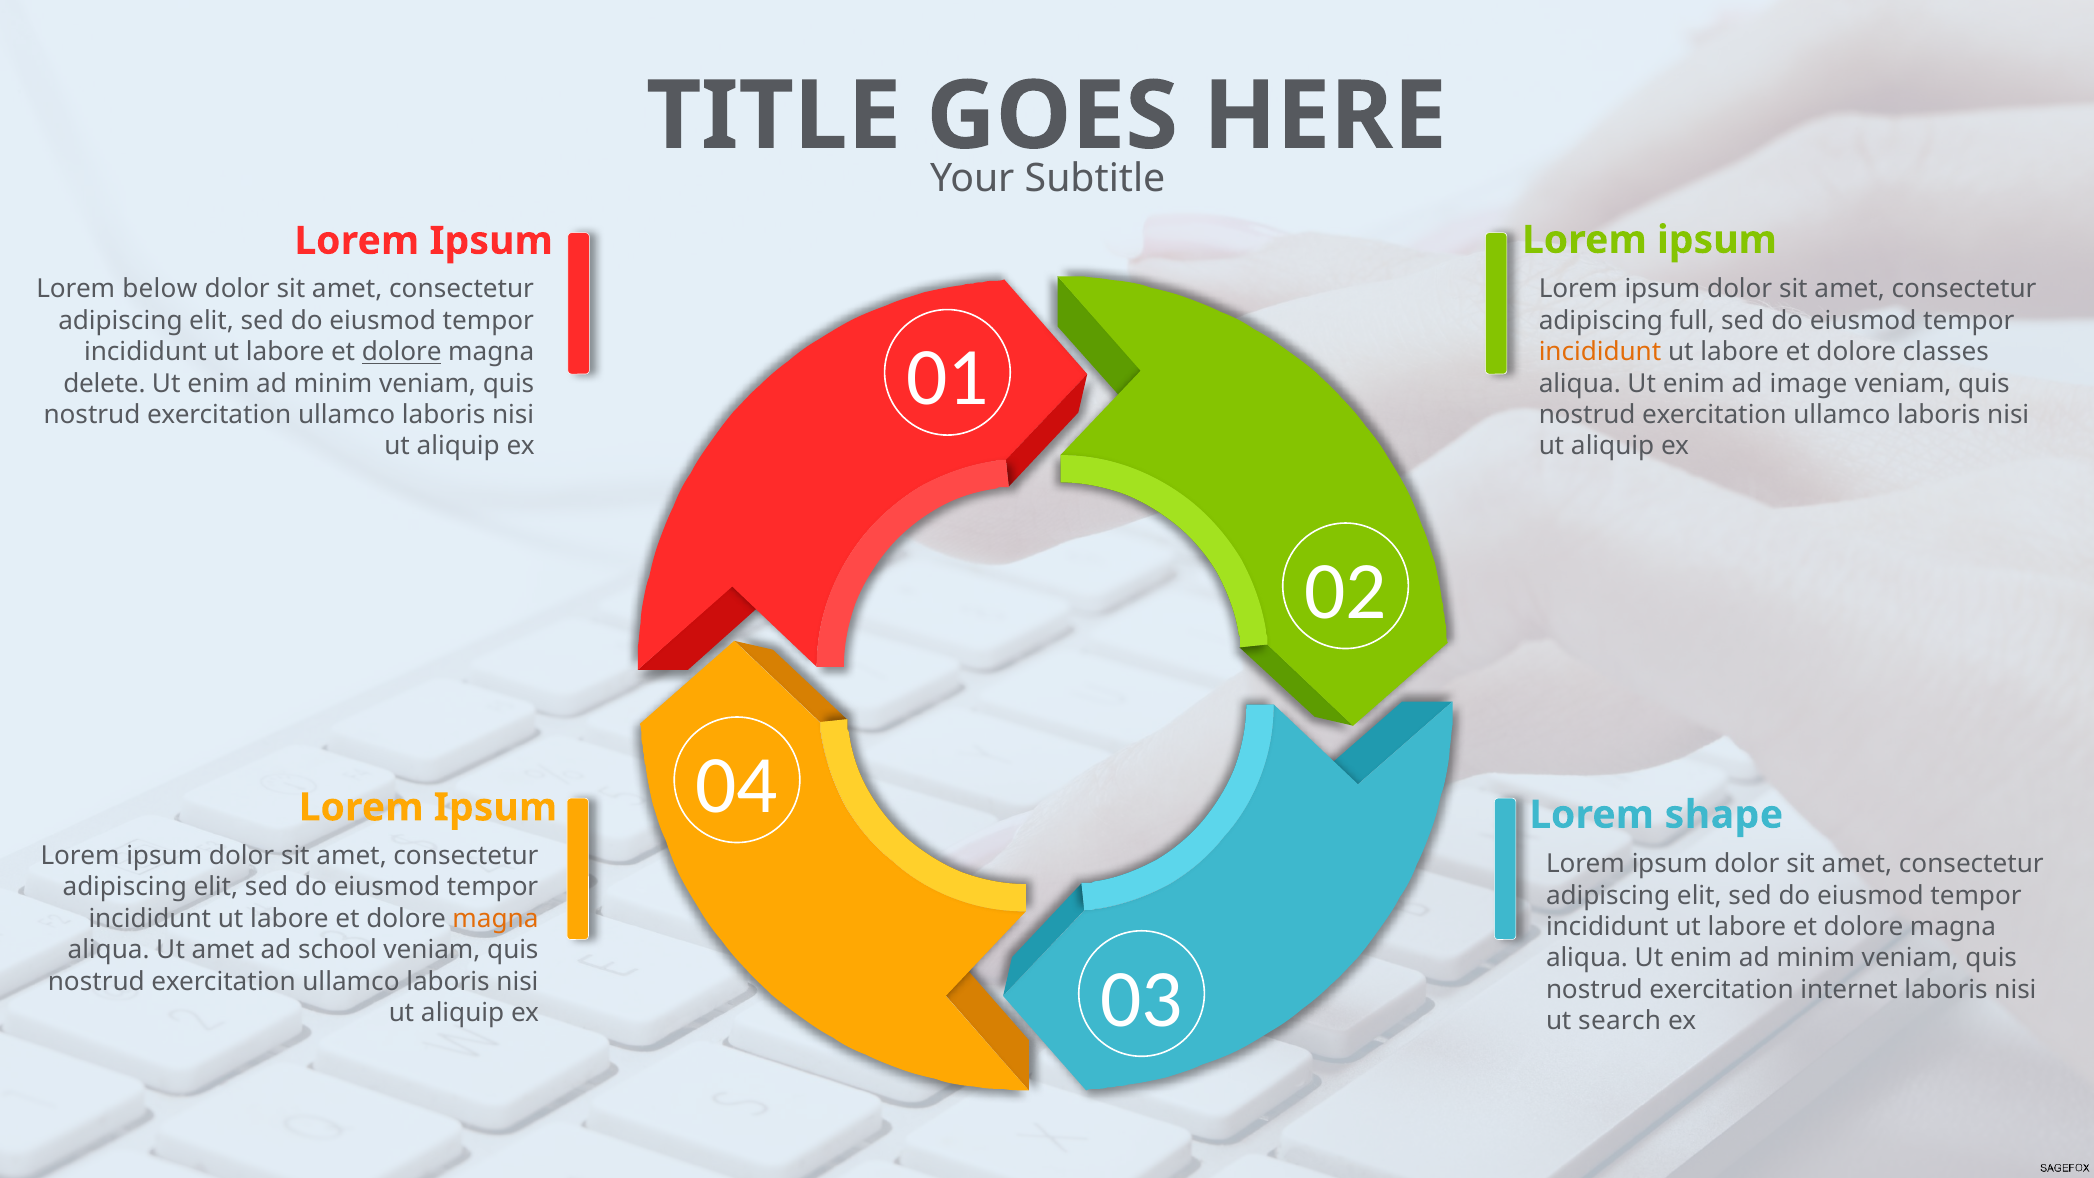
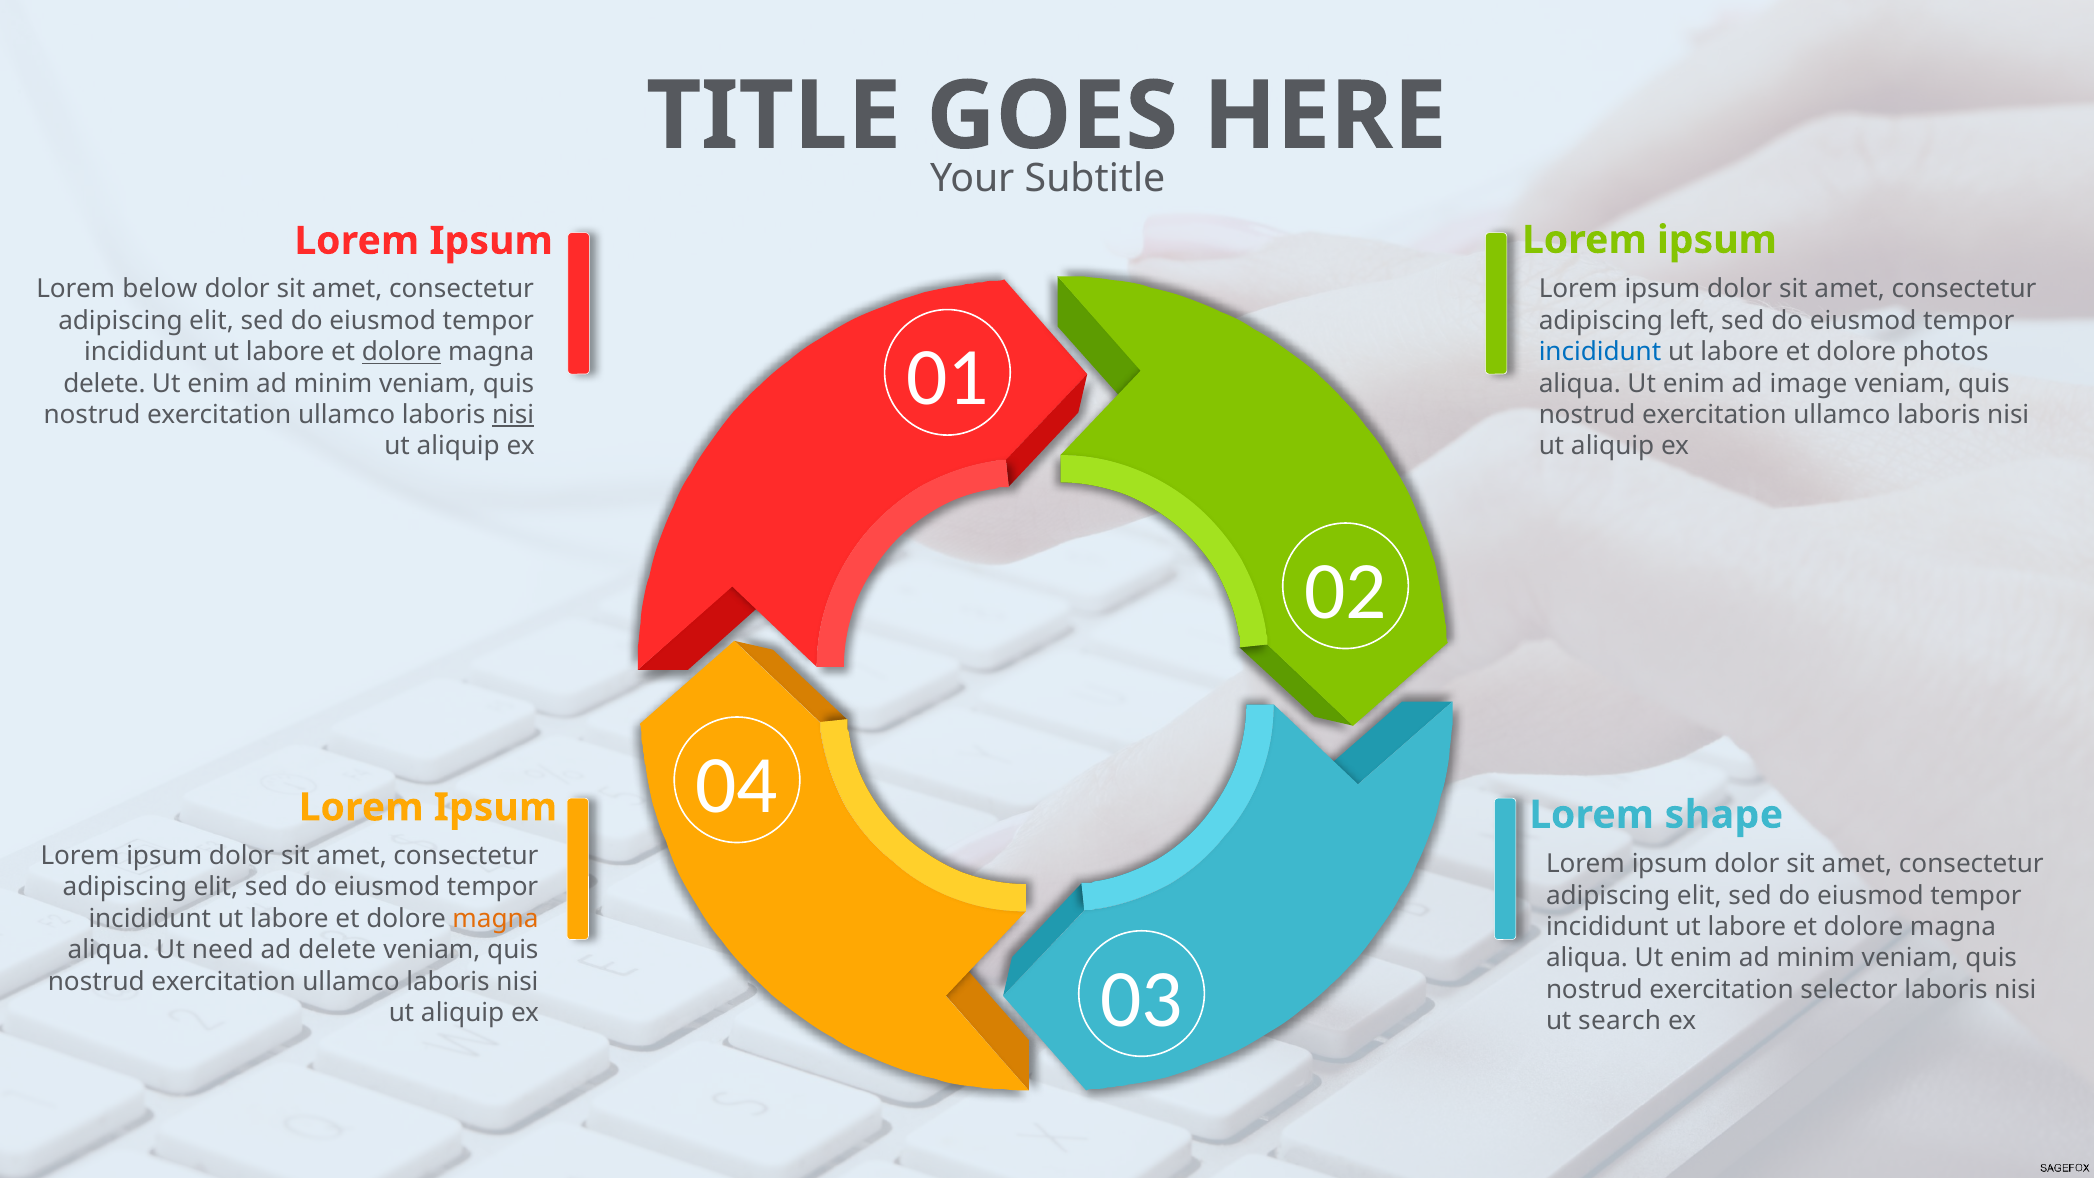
full: full -> left
incididunt at (1600, 352) colour: orange -> blue
classes: classes -> photos
nisi at (513, 415) underline: none -> present
Ut amet: amet -> need
ad school: school -> delete
internet: internet -> selector
